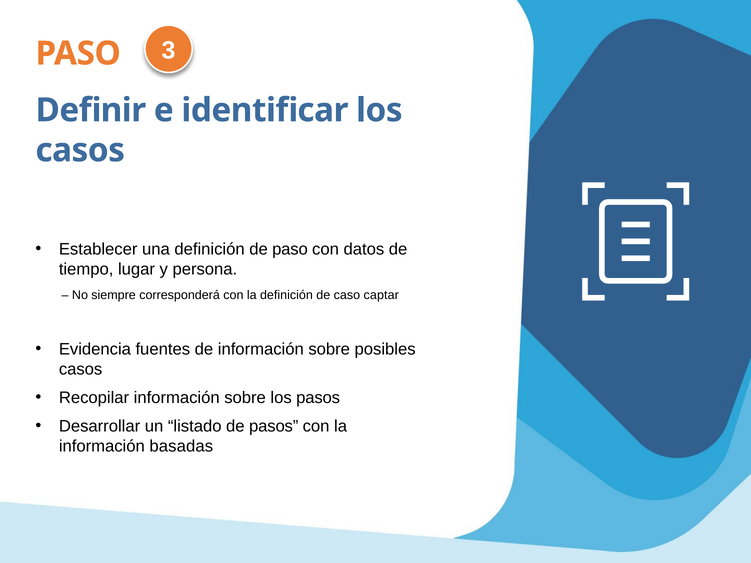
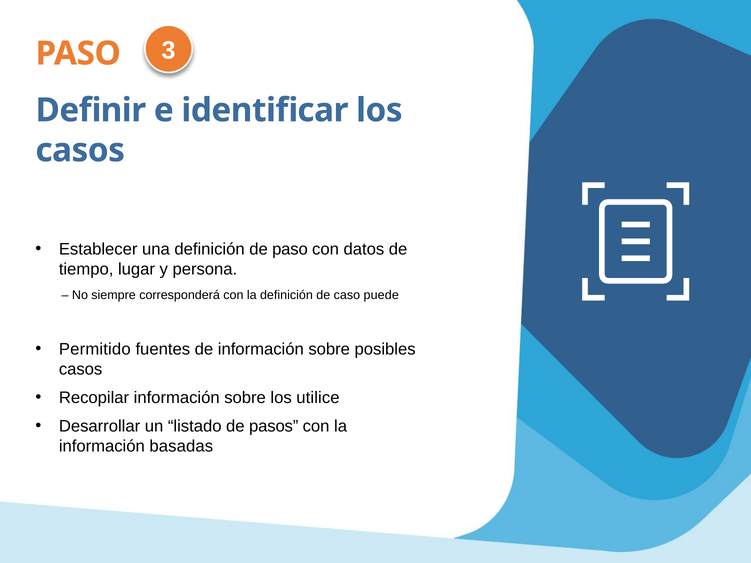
captar: captar -> puede
Evidencia: Evidencia -> Permitido
los pasos: pasos -> utilice
